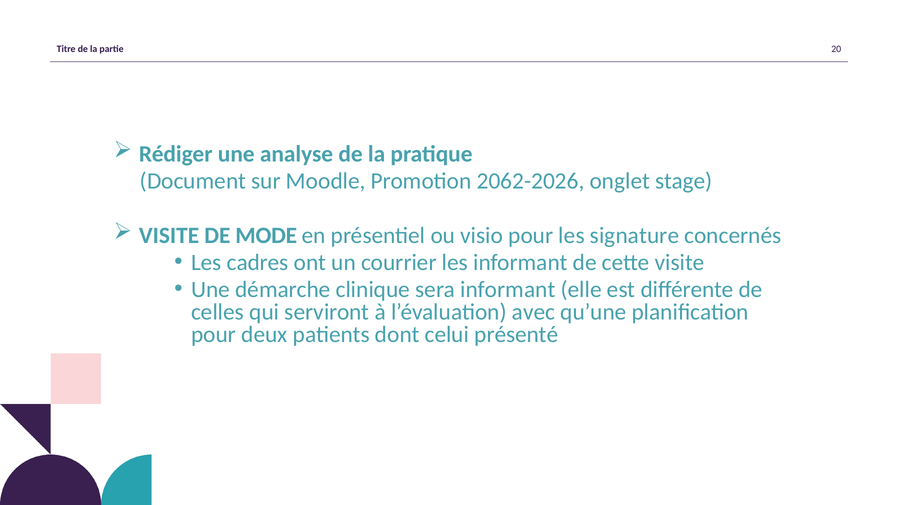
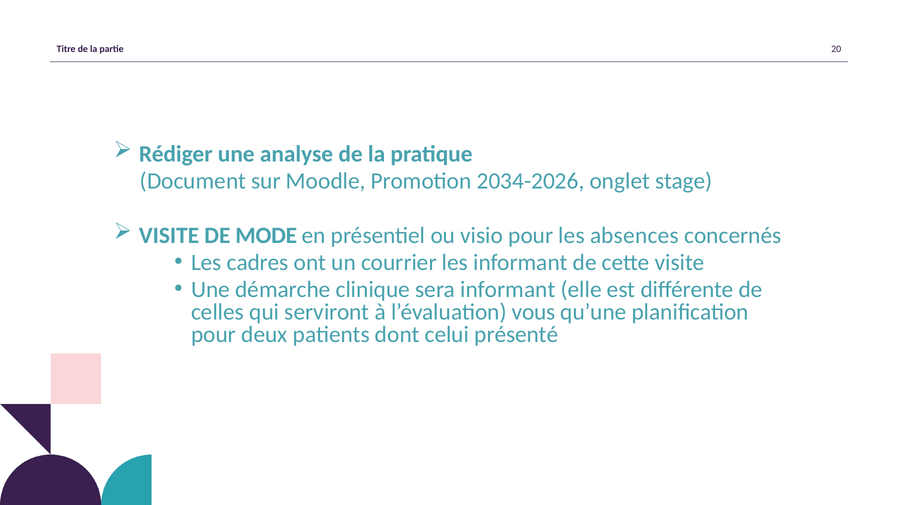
2062-2026: 2062-2026 -> 2034-2026
signature: signature -> absences
avec: avec -> vous
